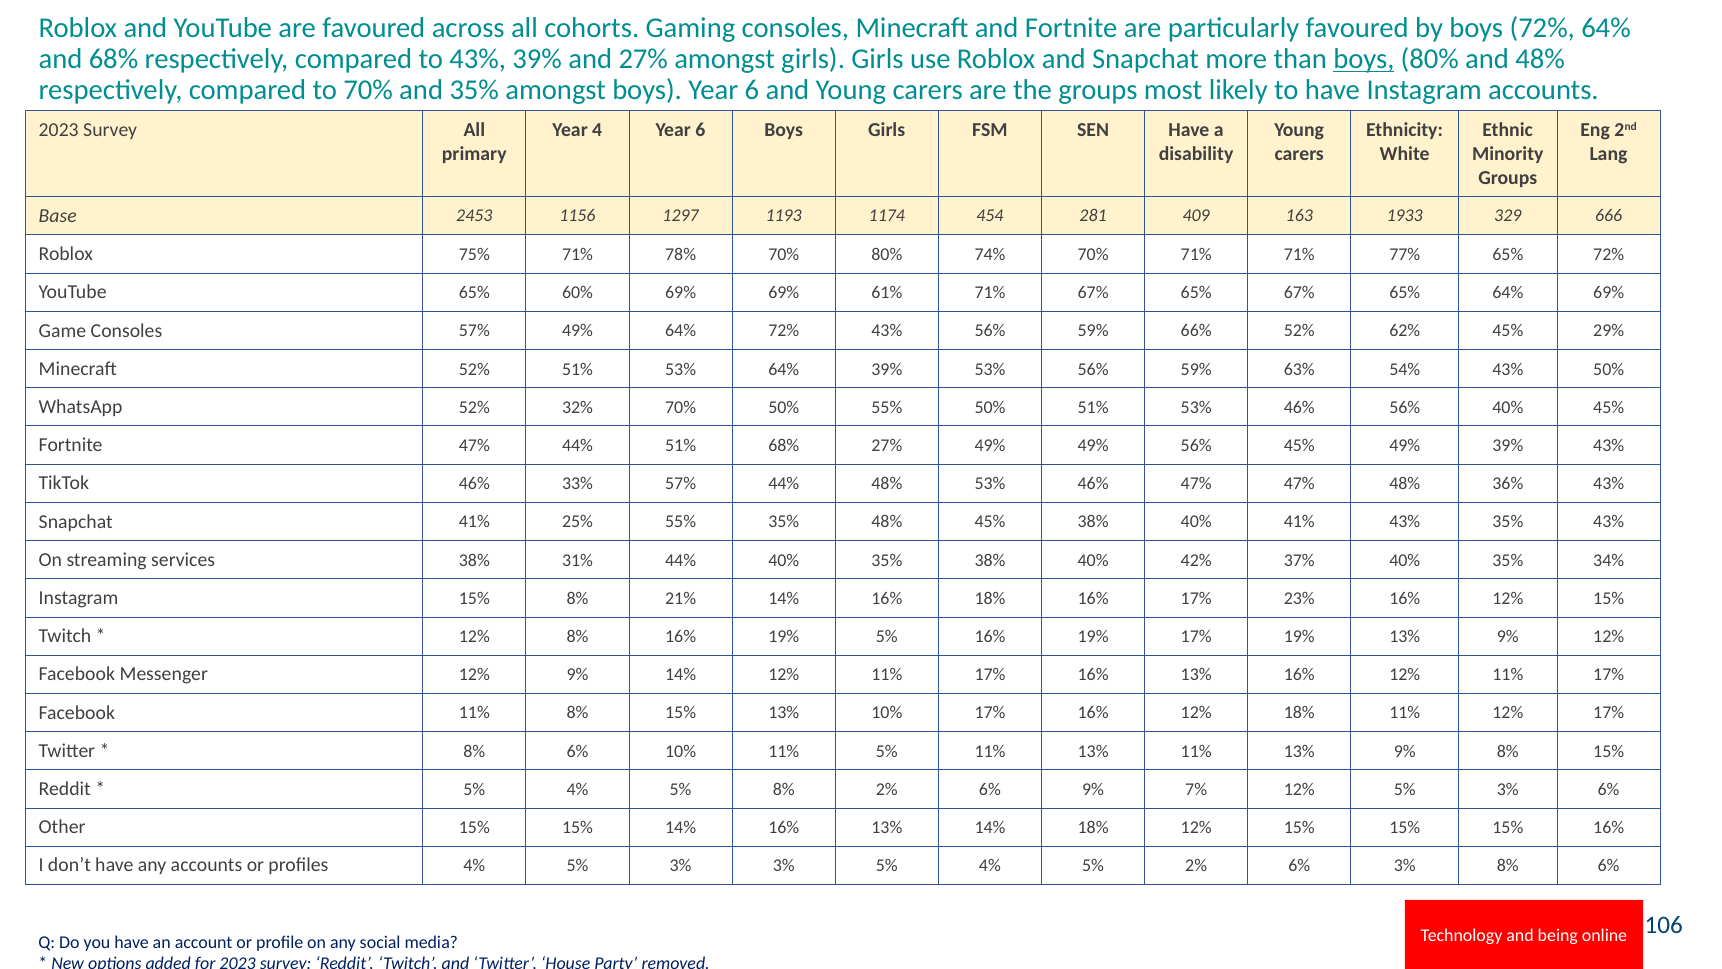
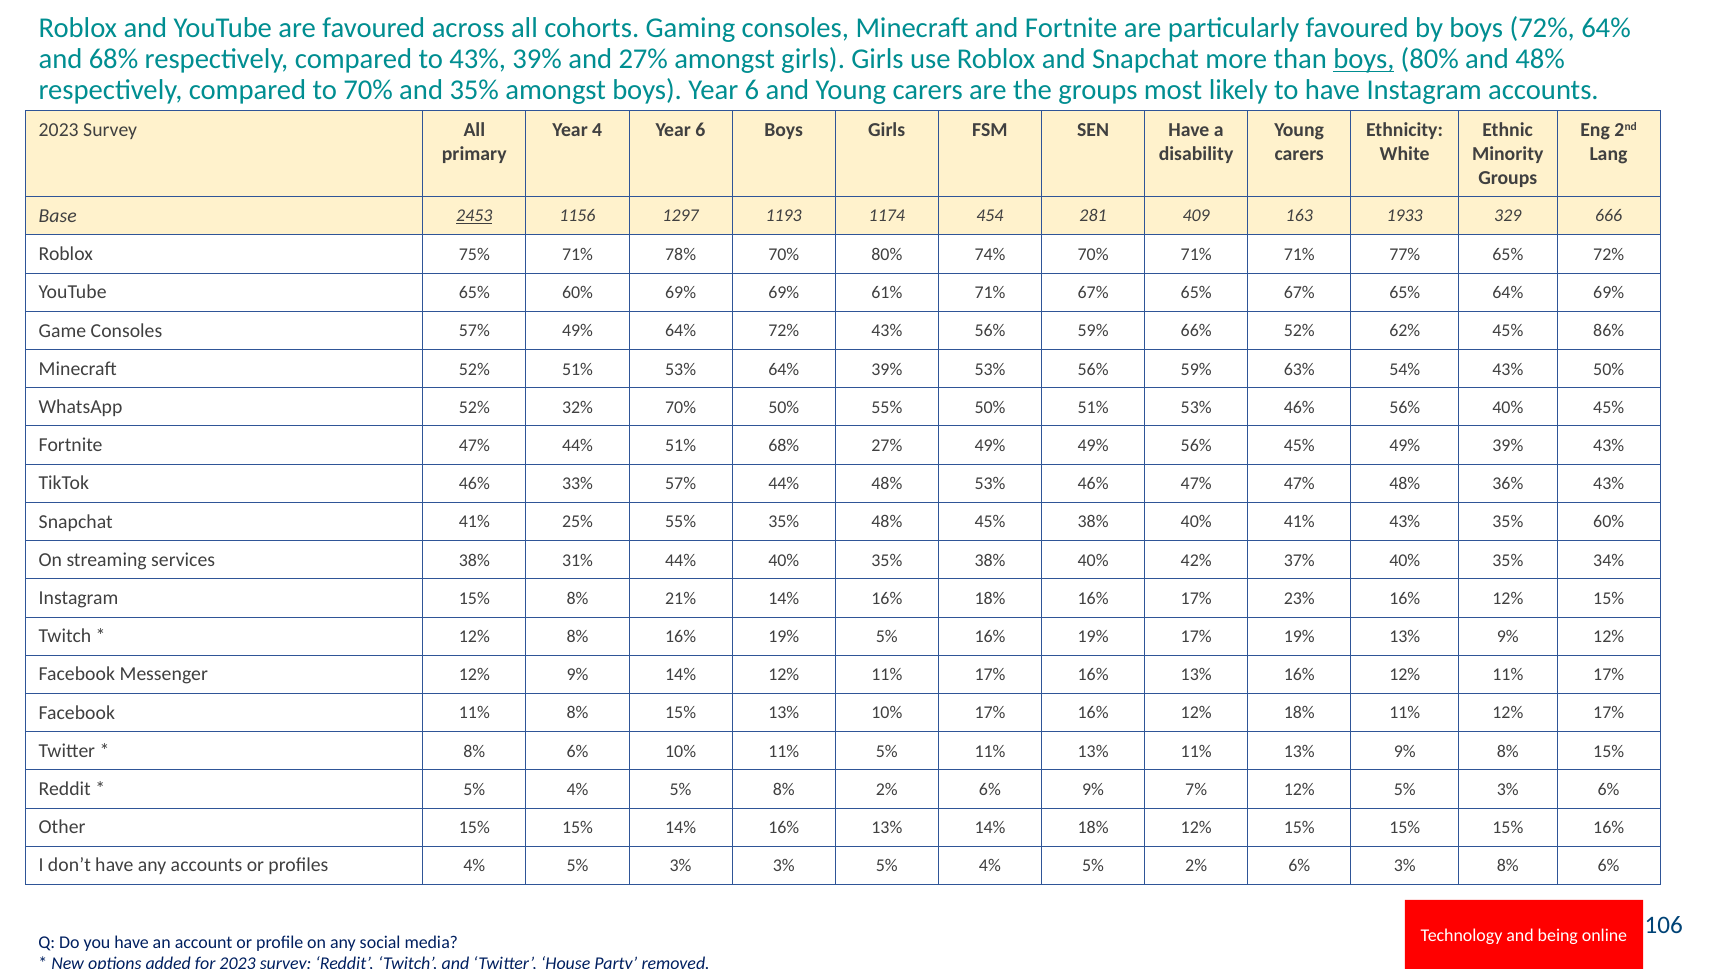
2453 underline: none -> present
29%: 29% -> 86%
35% 43%: 43% -> 60%
